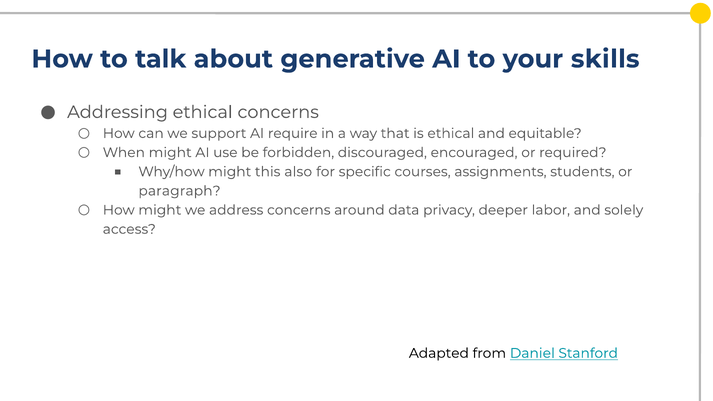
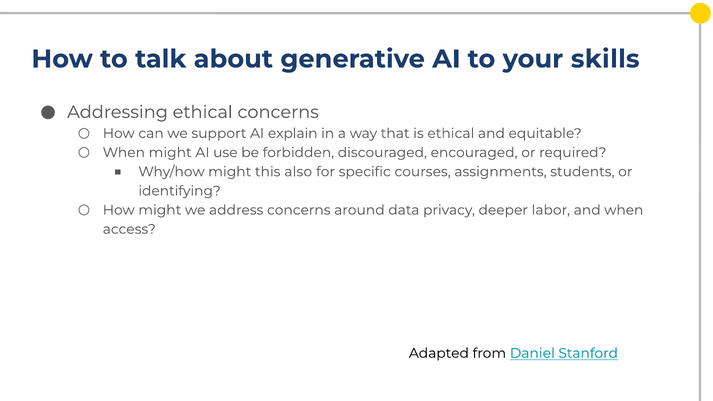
require: require -> explain
paragraph: paragraph -> identifying
and solely: solely -> when
